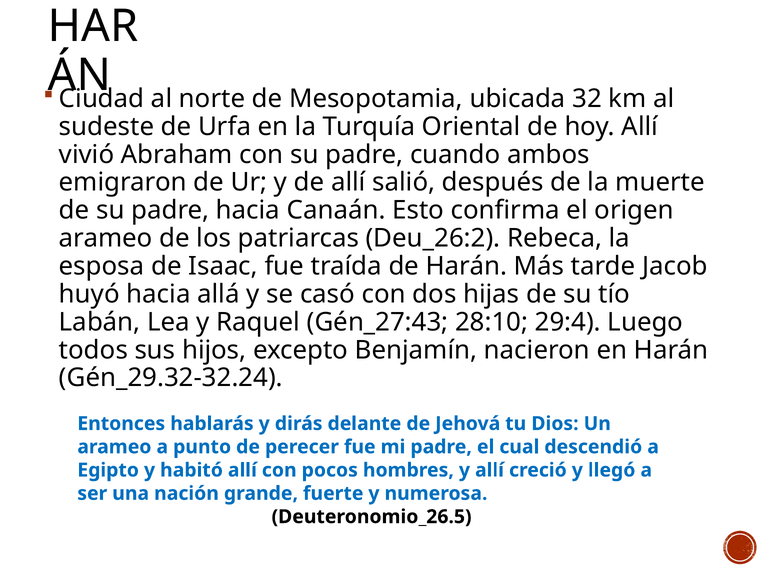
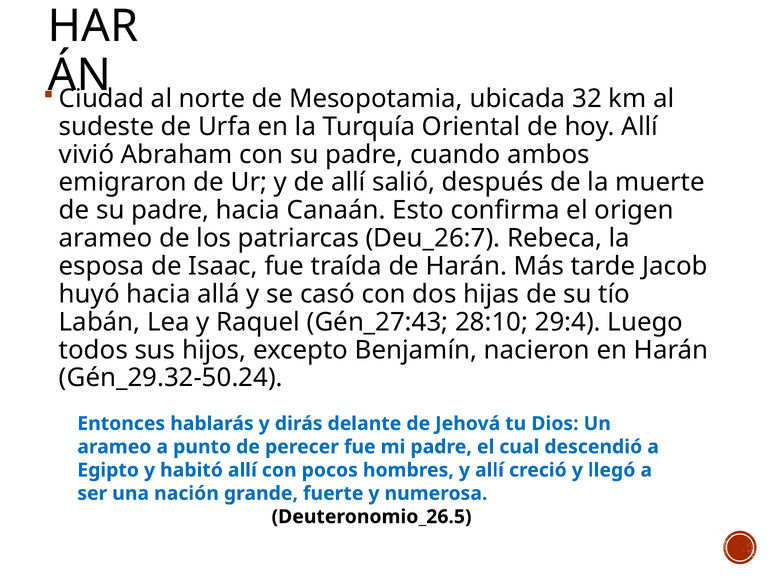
Deu_26:2: Deu_26:2 -> Deu_26:7
Gén_29.32-32.24: Gén_29.32-32.24 -> Gén_29.32-50.24
